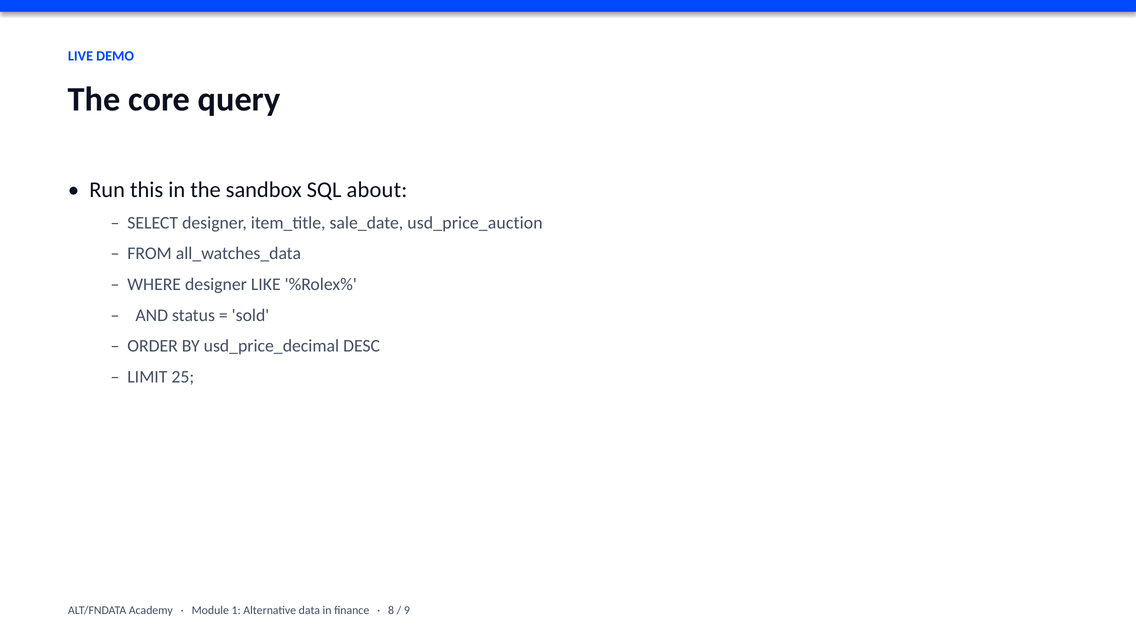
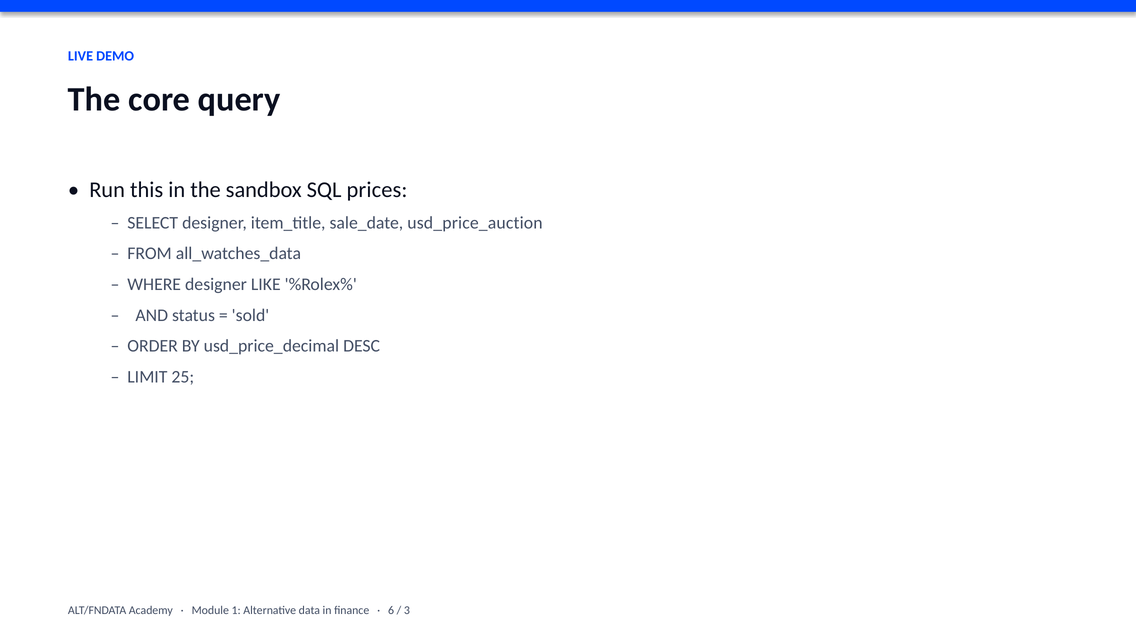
about: about -> prices
8: 8 -> 6
9: 9 -> 3
